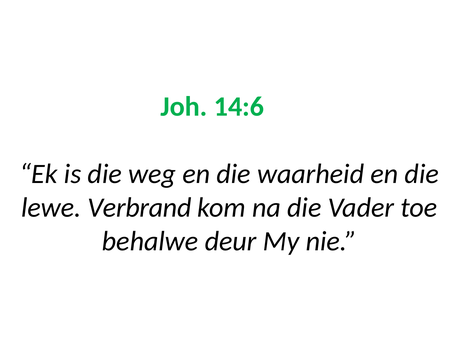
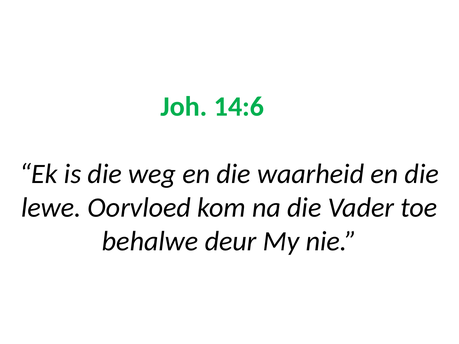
Verbrand: Verbrand -> Oorvloed
